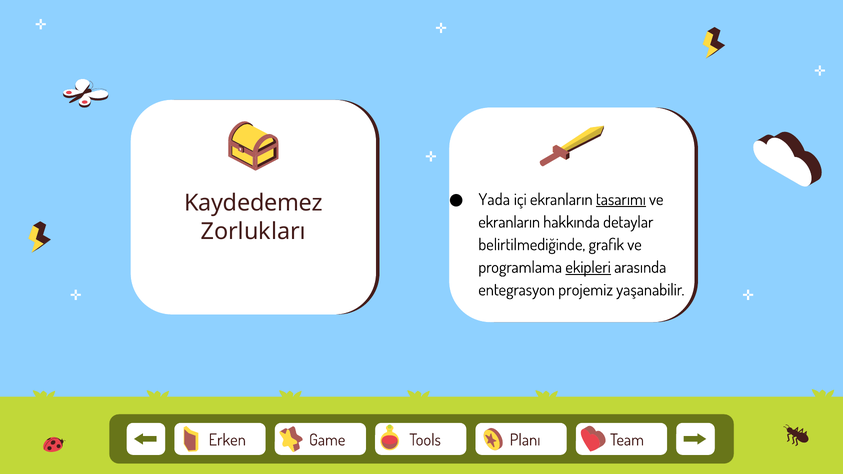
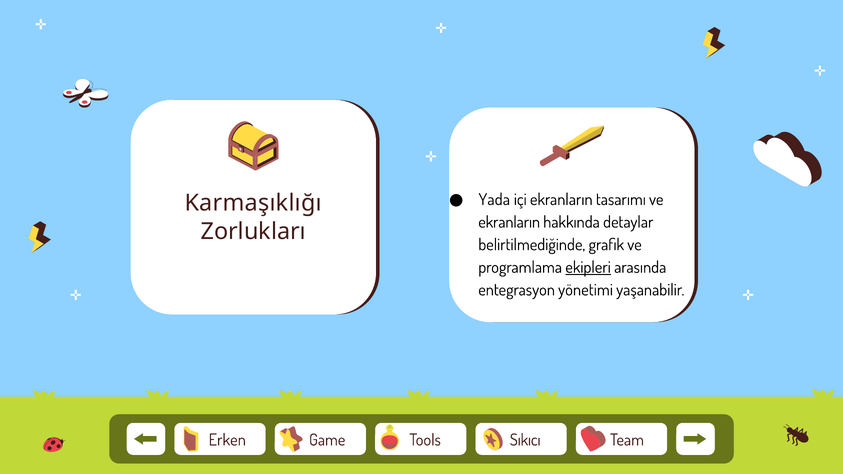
tasarımı underline: present -> none
Kaydedemez: Kaydedemez -> Karmaşıklığı
projemiz: projemiz -> yönetimi
Planı: Planı -> Sıkıcı
